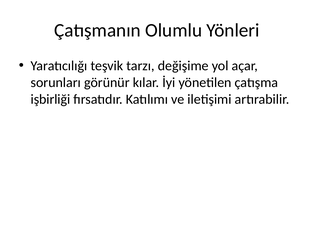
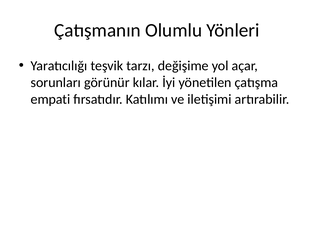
işbirliği: işbirliği -> empati
